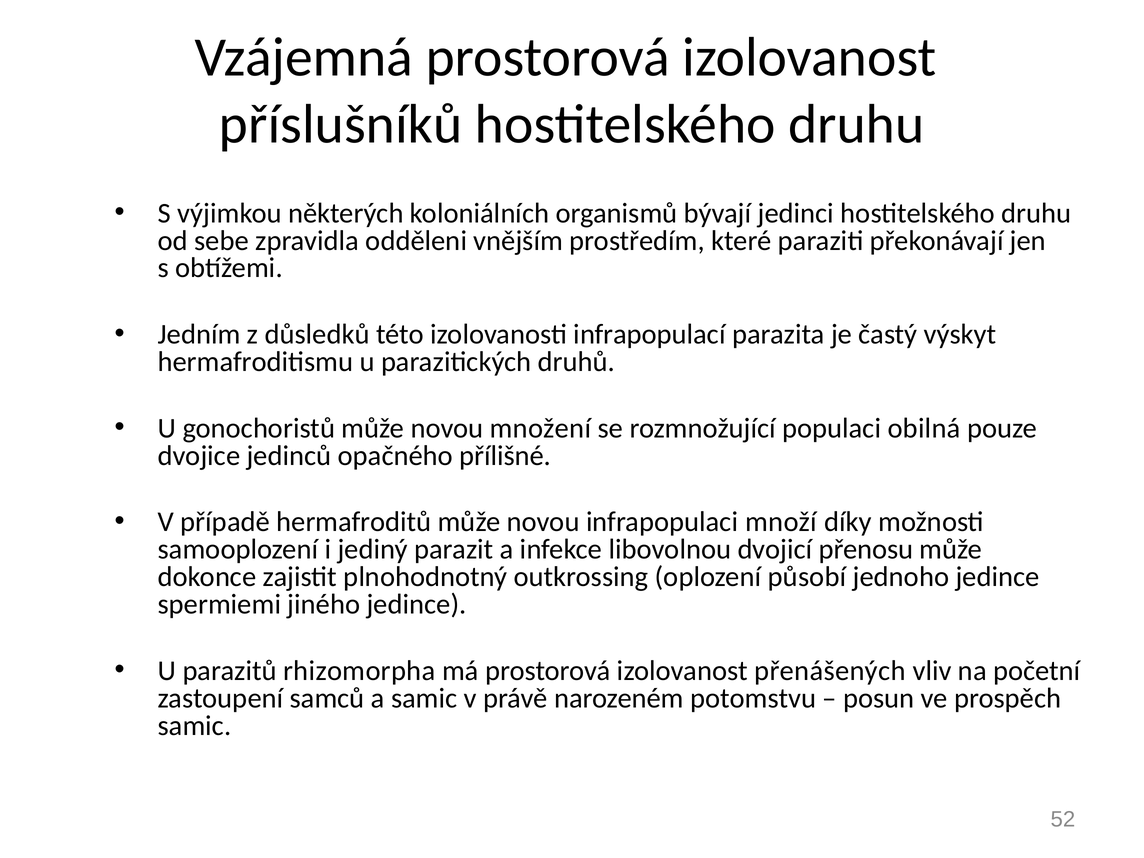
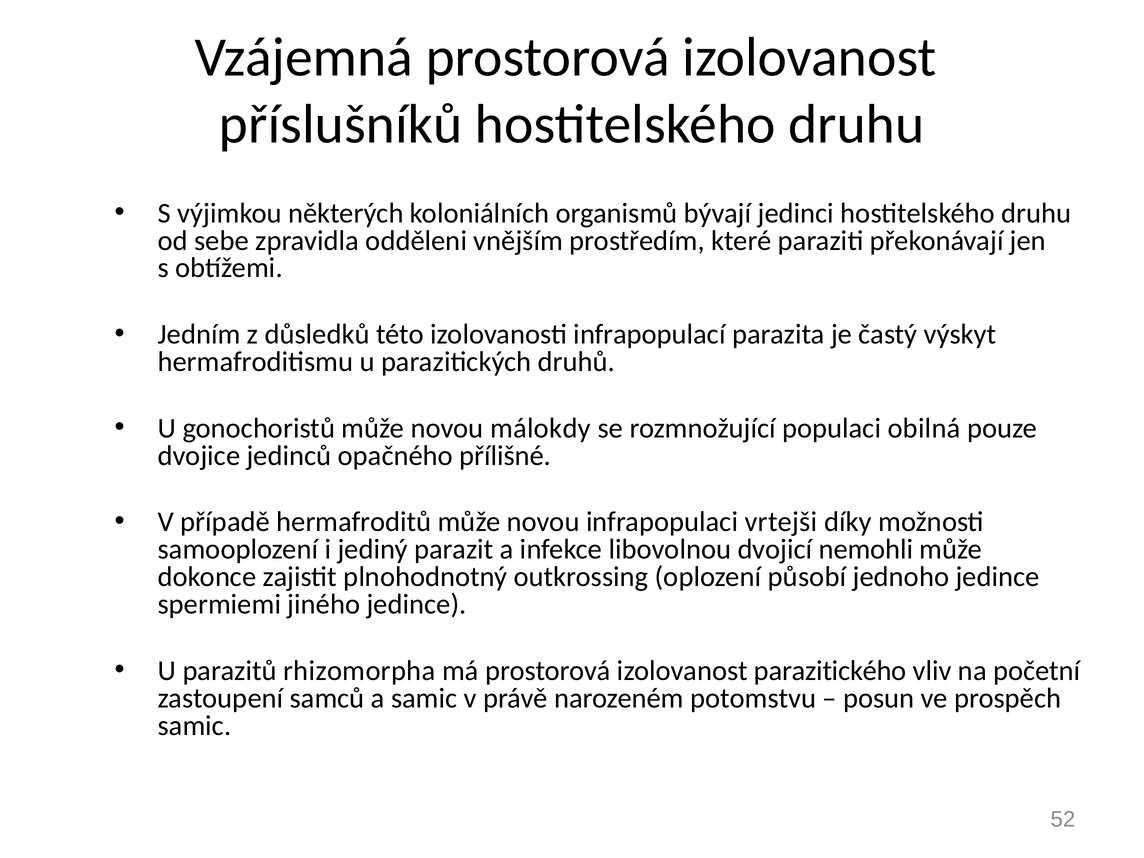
množení: množení -> málokdy
množí: množí -> vrtejši
přenosu: přenosu -> nemohli
přenášených: přenášených -> parazitického
